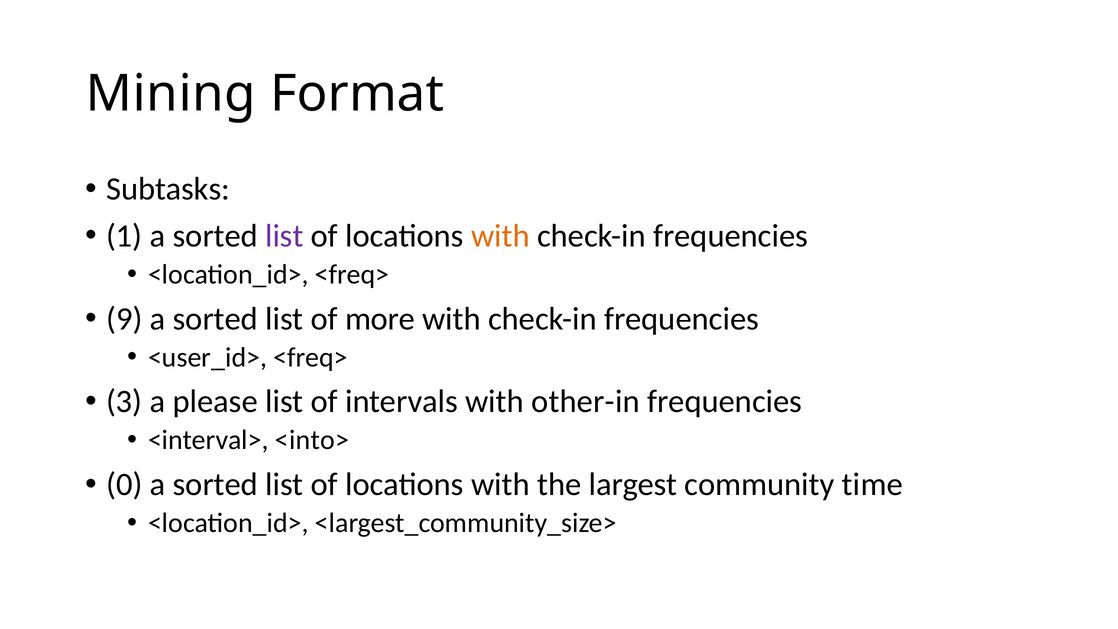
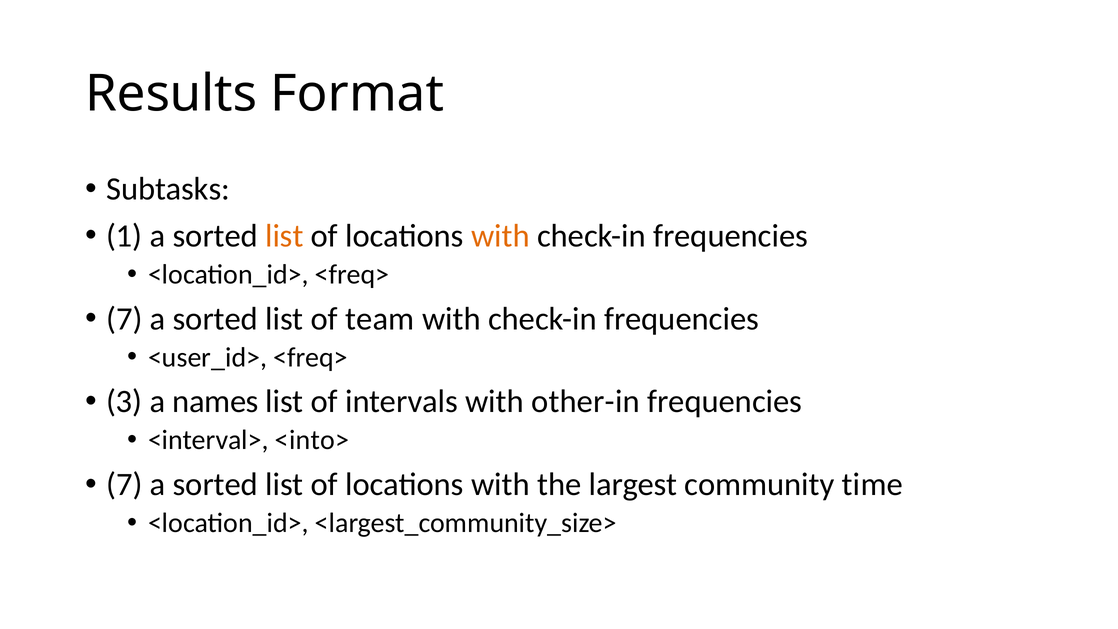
Mining: Mining -> Results
list at (284, 236) colour: purple -> orange
9 at (124, 319): 9 -> 7
more: more -> team
please: please -> names
0 at (124, 484): 0 -> 7
